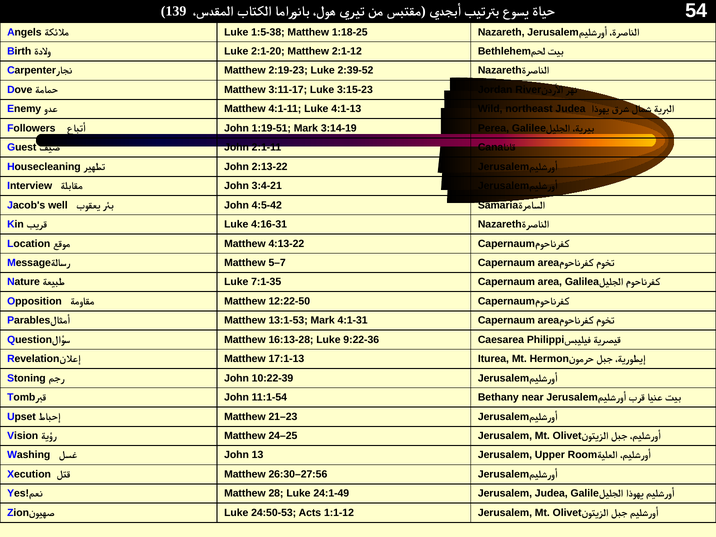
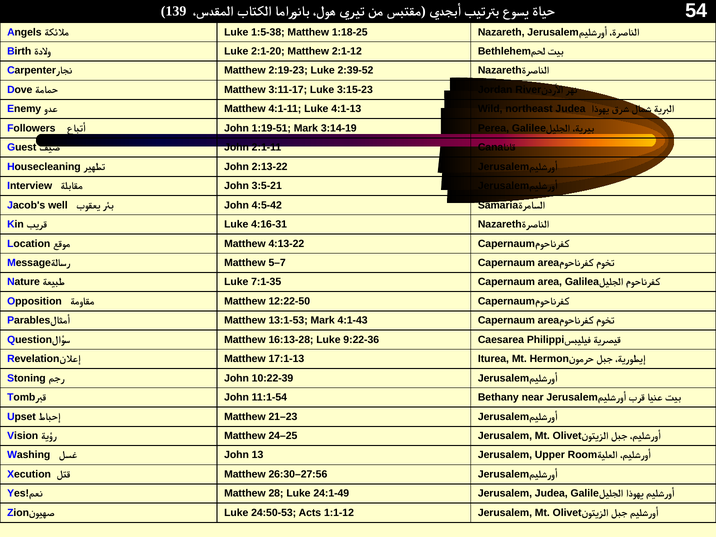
3:4-21: 3:4-21 -> 3:5-21
4:1-31: 4:1-31 -> 4:1-43
